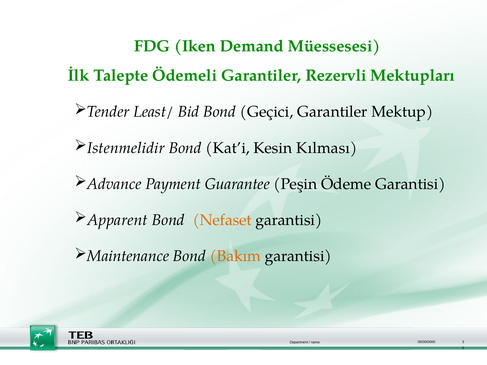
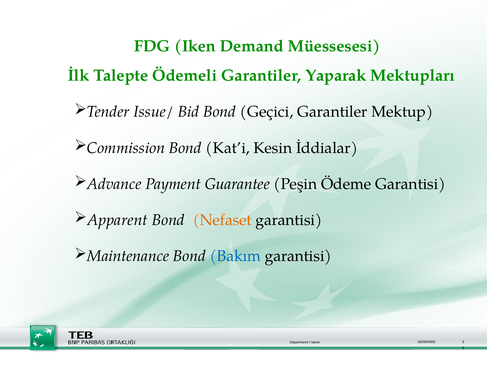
Rezervli: Rezervli -> Yaparak
Least/: Least/ -> Issue/
Istenmelidir: Istenmelidir -> Commission
Kılması: Kılması -> İddialar
Bakım colour: orange -> blue
